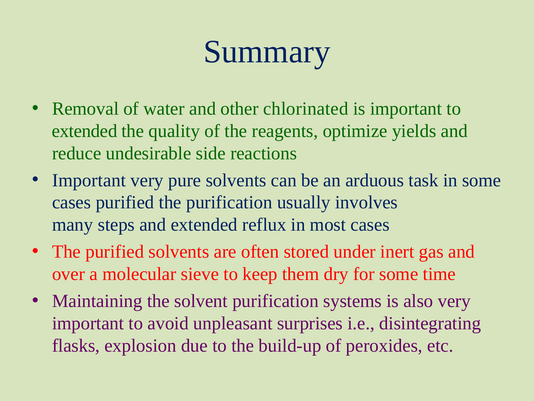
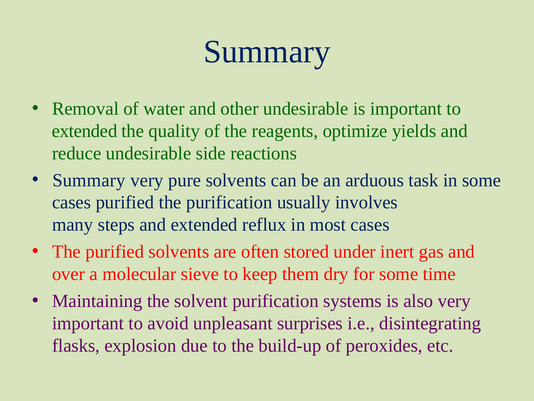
other chlorinated: chlorinated -> undesirable
Important at (89, 180): Important -> Summary
